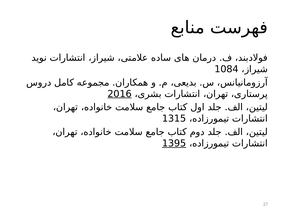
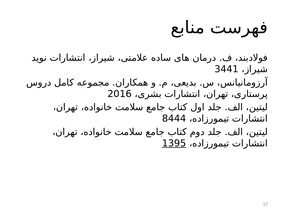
1084: 1084 -> 3441
2016 underline: present -> none
1315: 1315 -> 8444
